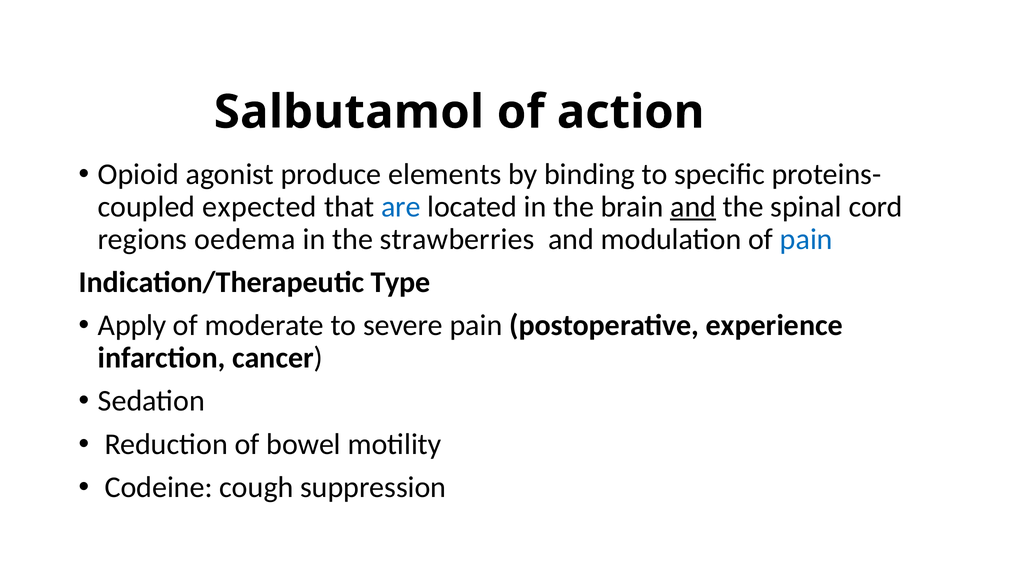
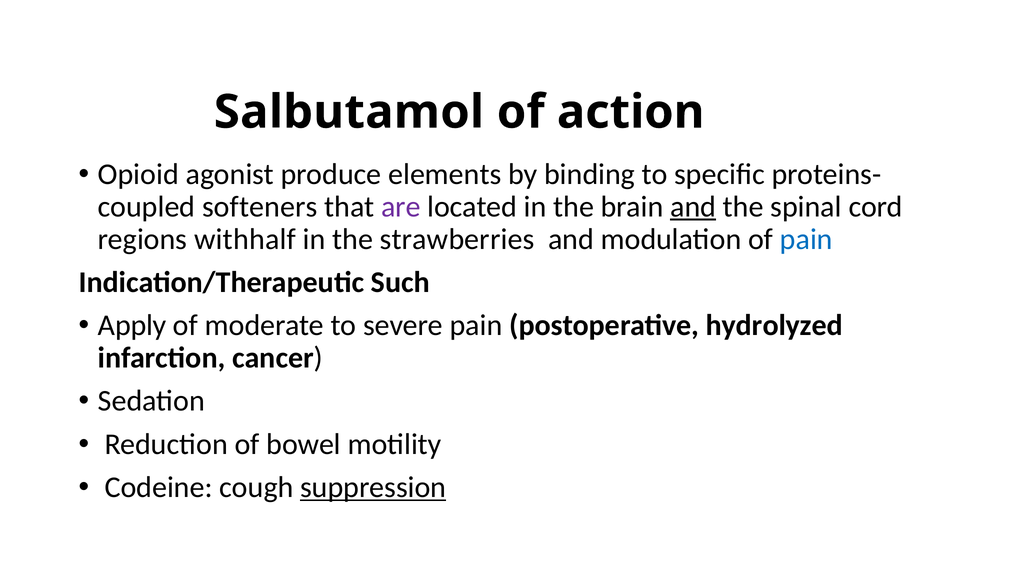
expected: expected -> softeners
are colour: blue -> purple
oedema: oedema -> withhalf
Type: Type -> Such
experience: experience -> hydrolyzed
suppression underline: none -> present
